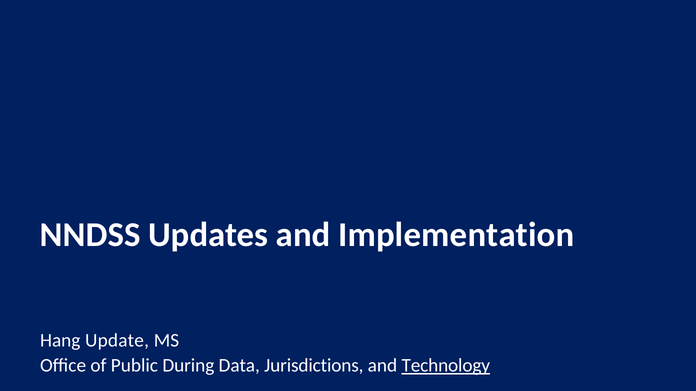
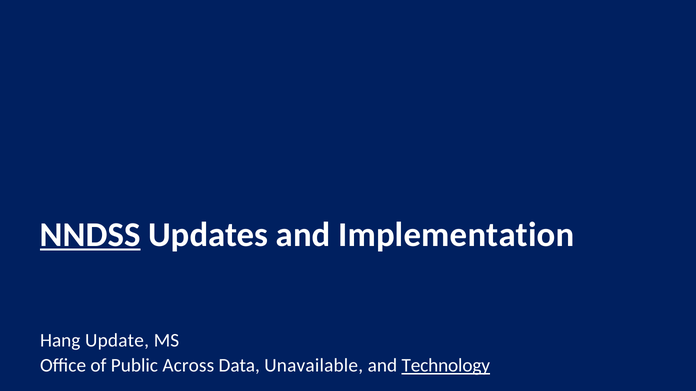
NNDSS underline: none -> present
During: During -> Across
Jurisdictions: Jurisdictions -> Unavailable
